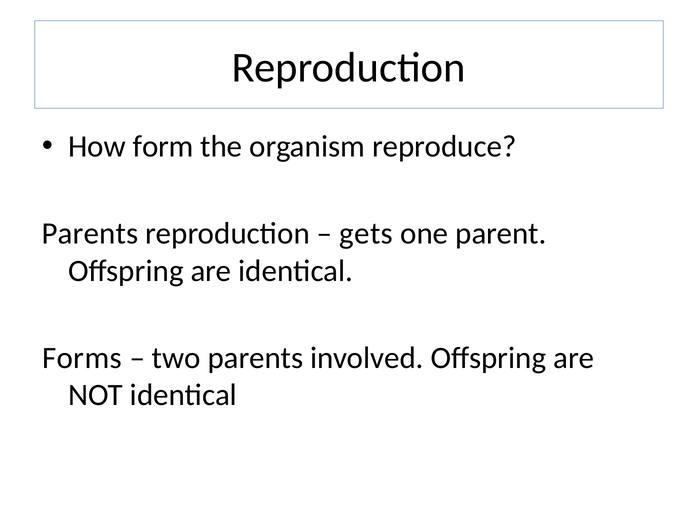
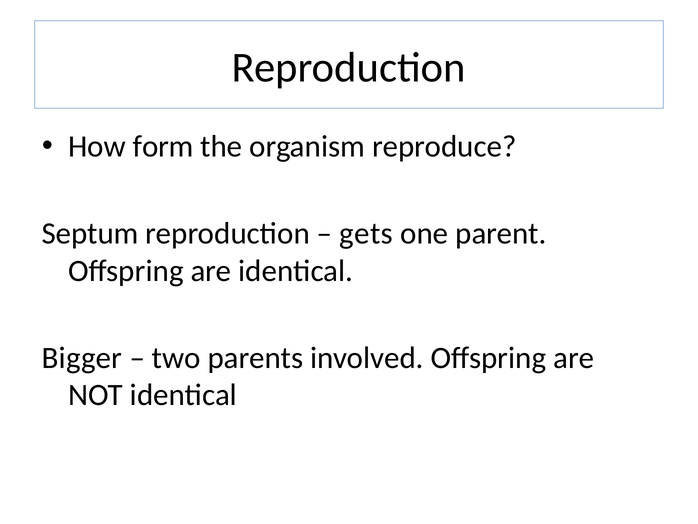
Parents at (90, 233): Parents -> Septum
Forms: Forms -> Bigger
